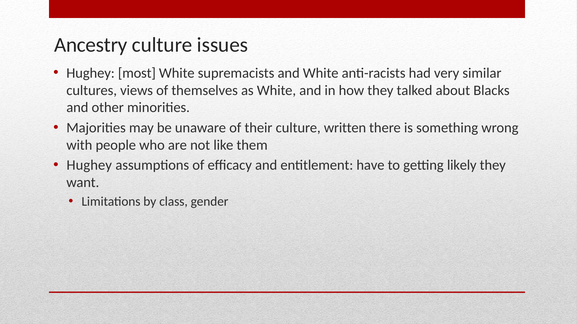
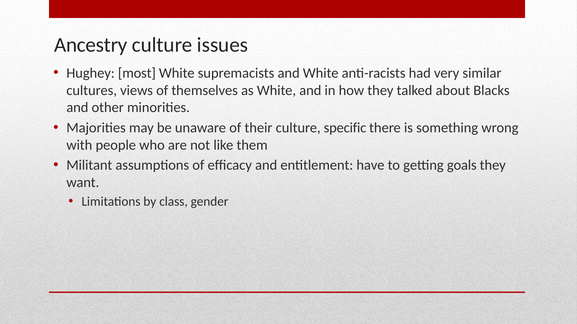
written: written -> specific
Hughey at (89, 165): Hughey -> Militant
likely: likely -> goals
